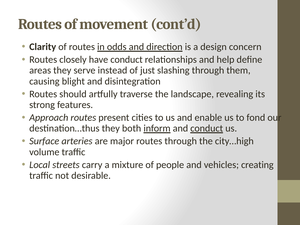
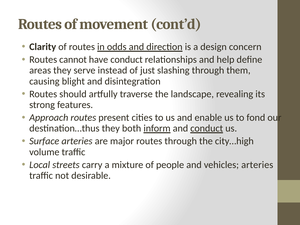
closely: closely -> cannot
vehicles creating: creating -> arteries
